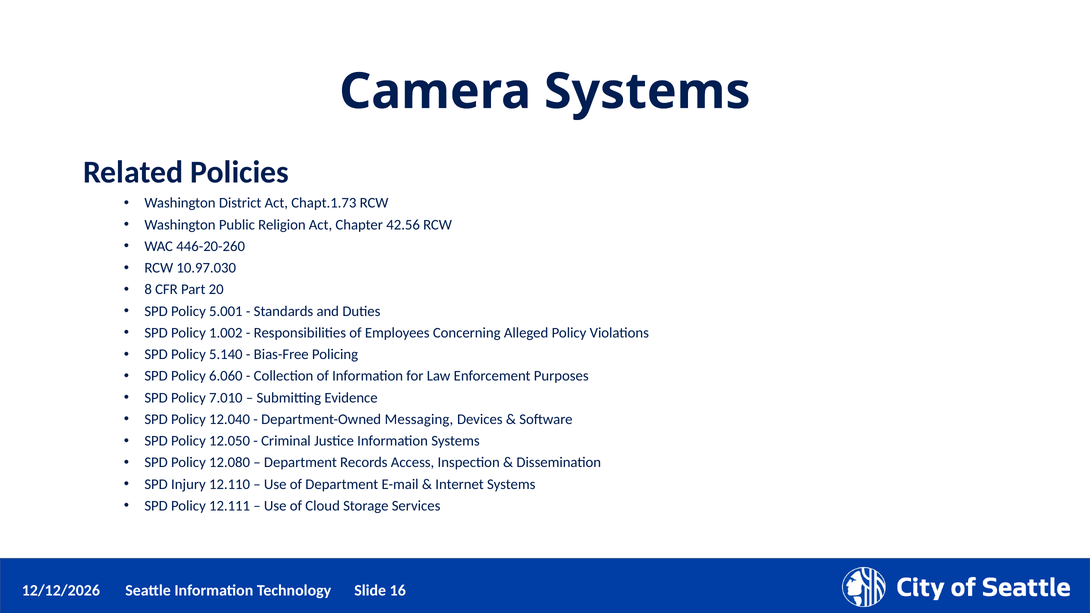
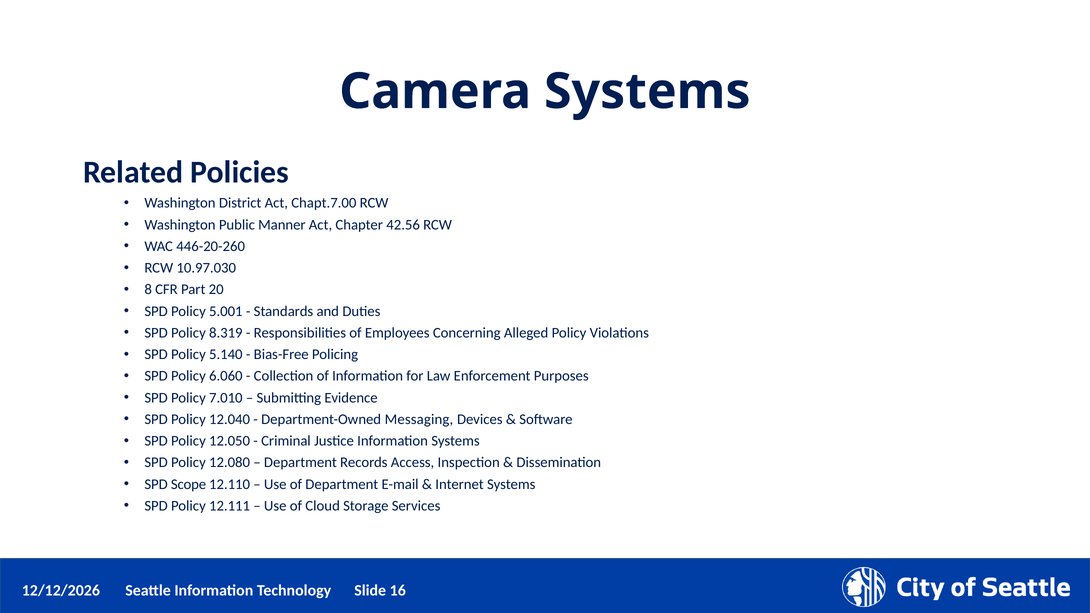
Chapt.1.73: Chapt.1.73 -> Chapt.7.00
Religion: Religion -> Manner
1.002: 1.002 -> 8.319
Injury: Injury -> Scope
